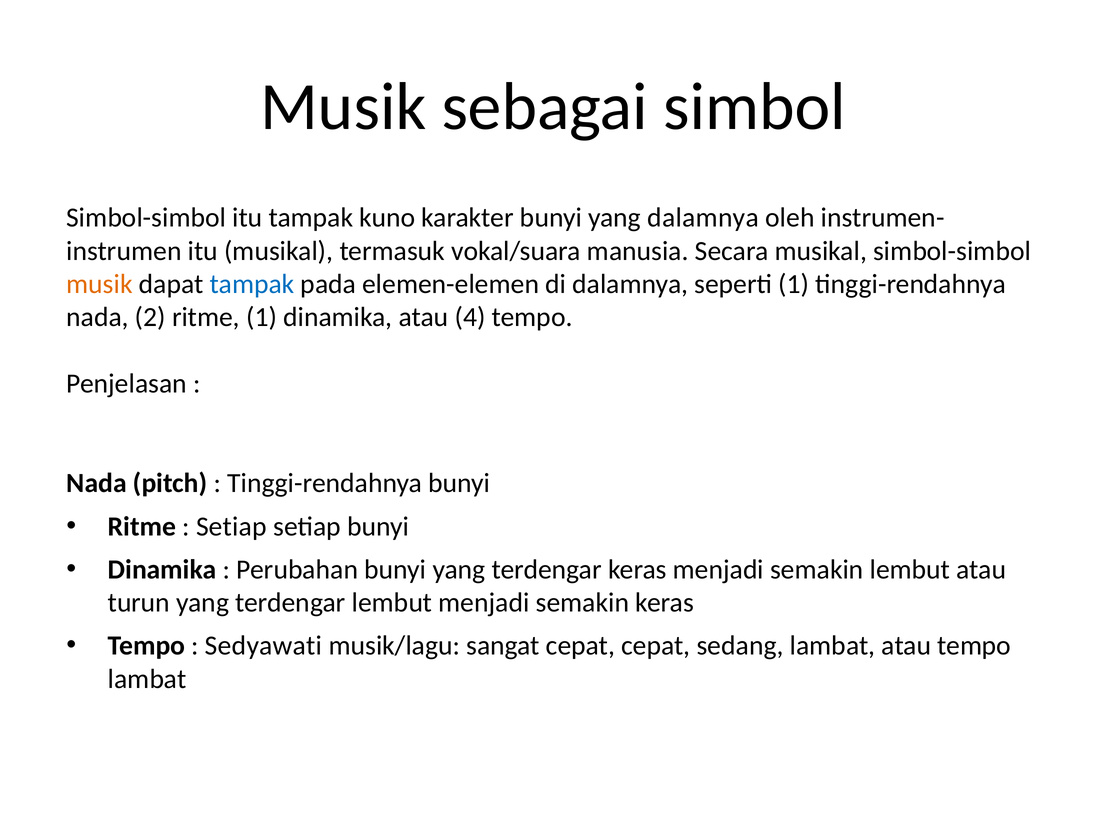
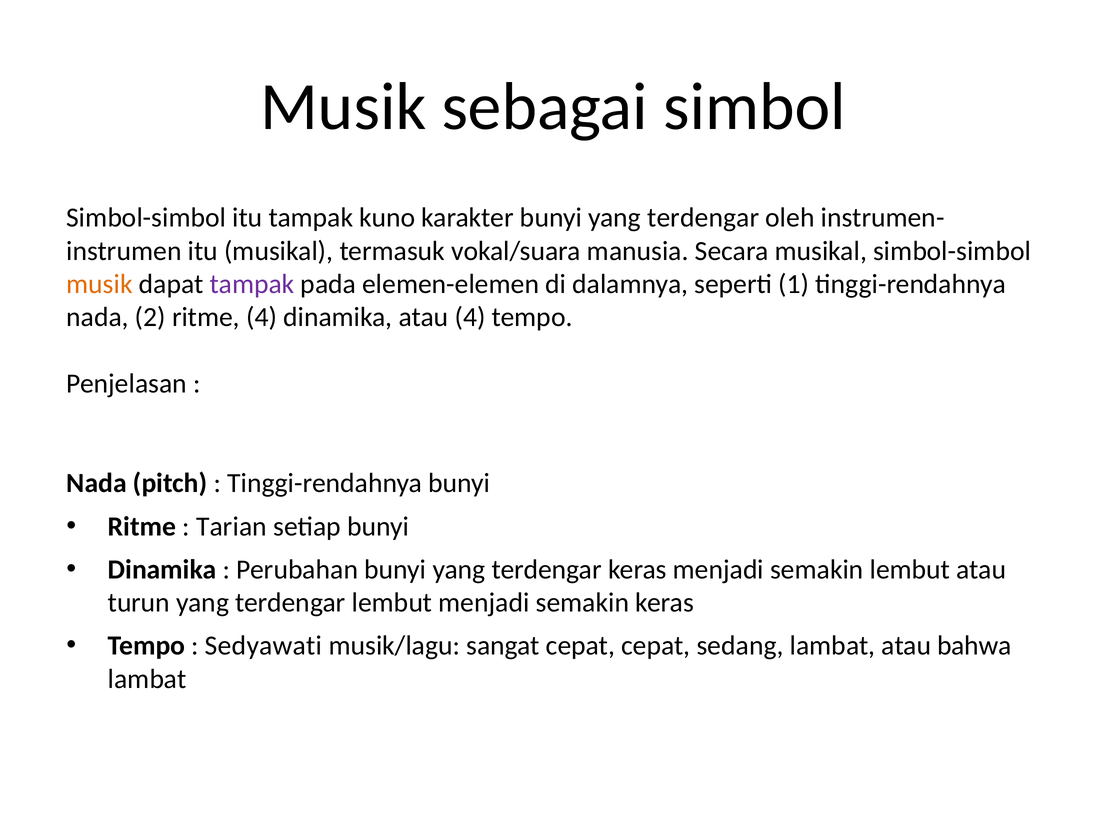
karakter bunyi yang dalamnya: dalamnya -> terdengar
tampak at (252, 284) colour: blue -> purple
ritme 1: 1 -> 4
Setiap at (231, 527): Setiap -> Tarian
atau tempo: tempo -> bahwa
